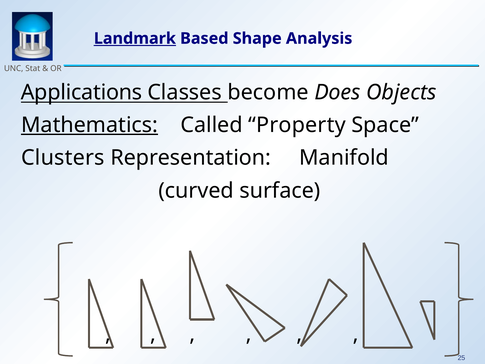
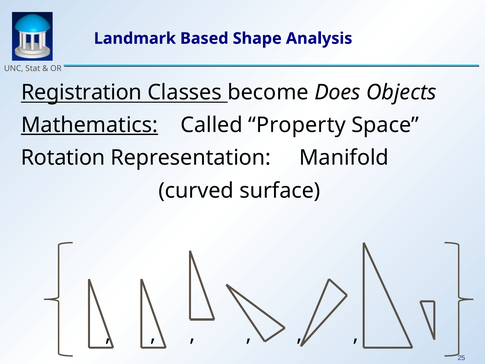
Landmark underline: present -> none
Applications: Applications -> Registration
Clusters: Clusters -> Rotation
